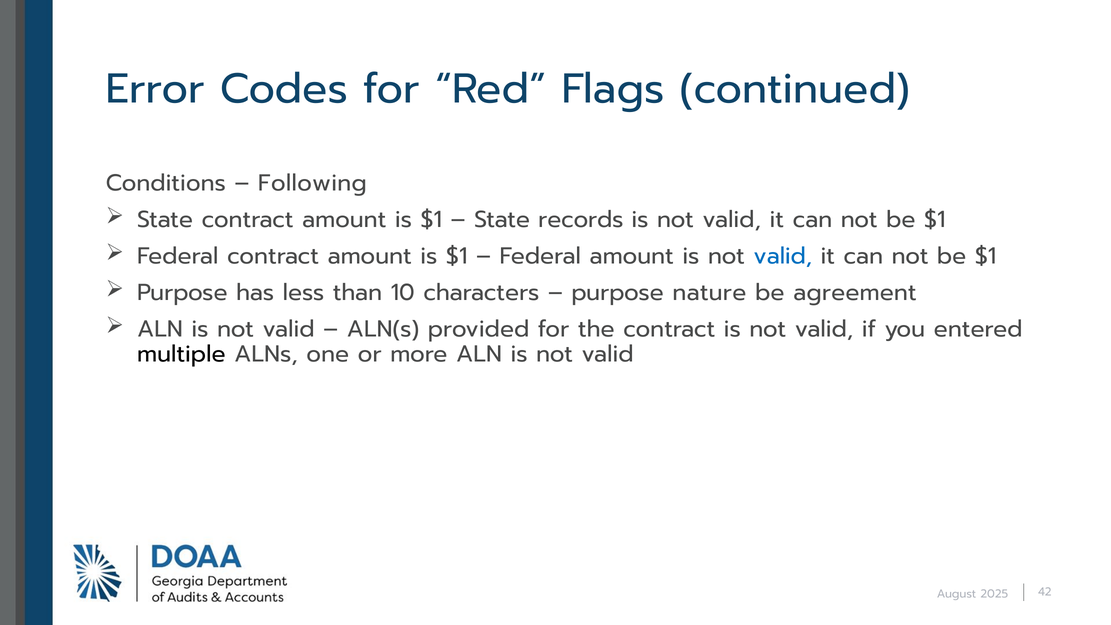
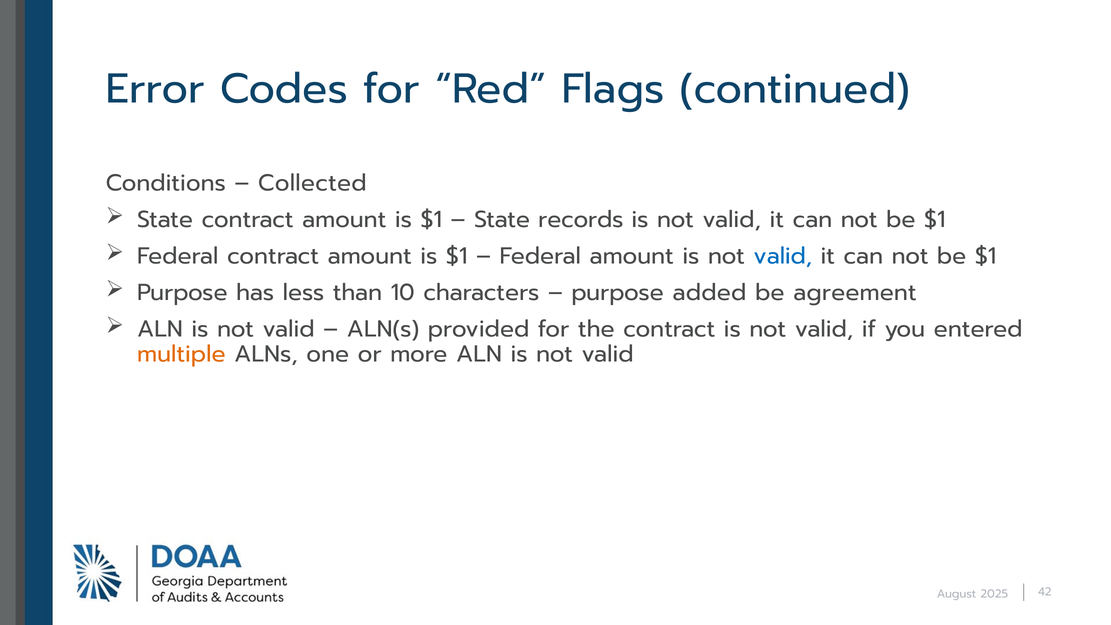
Following: Following -> Collected
nature: nature -> added
multiple colour: black -> orange
